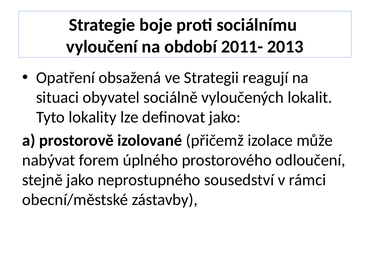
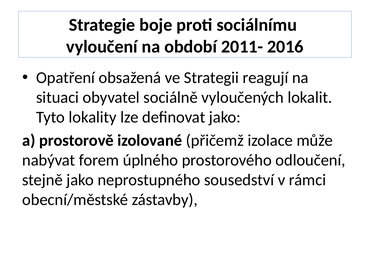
2013: 2013 -> 2016
